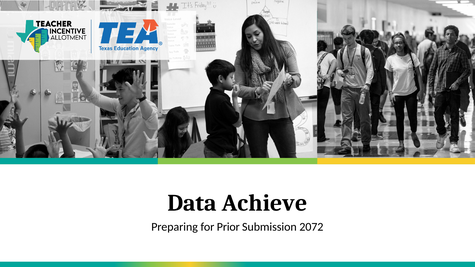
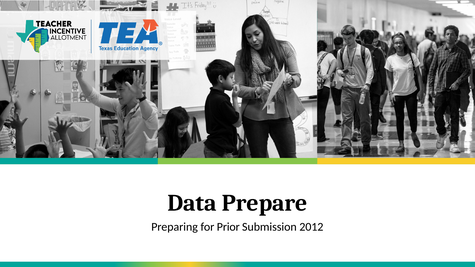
Achieve: Achieve -> Prepare
2072: 2072 -> 2012
